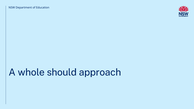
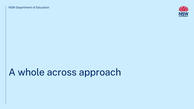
should: should -> across
